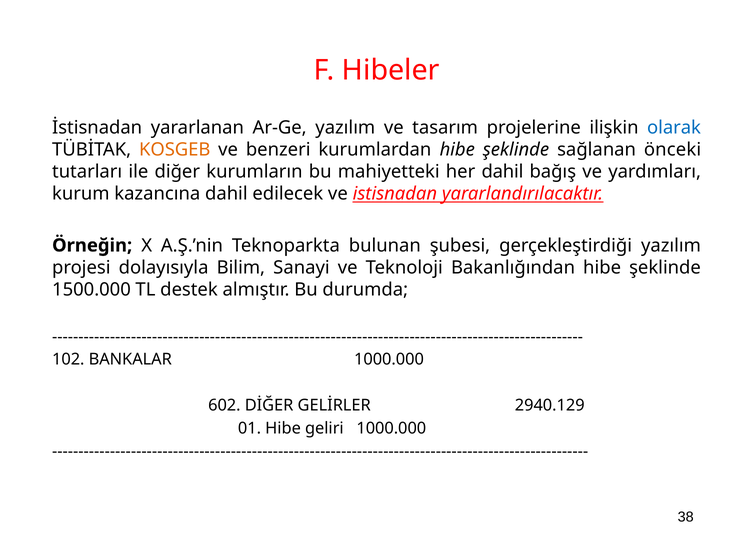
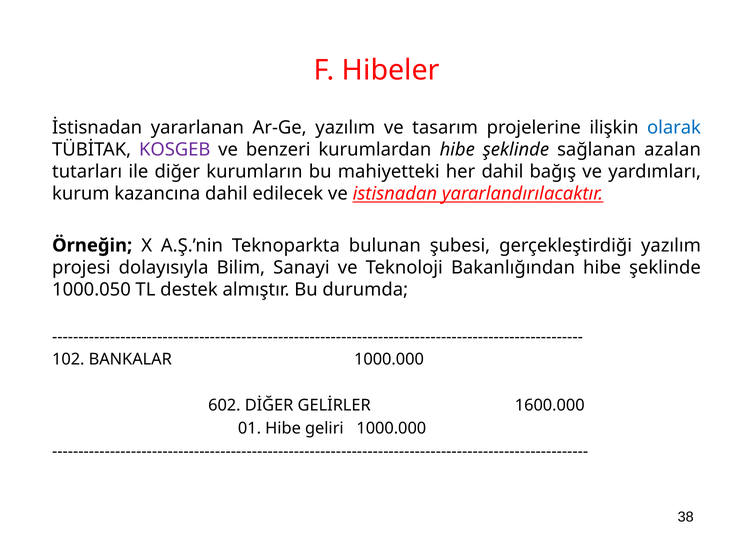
KOSGEB colour: orange -> purple
önceki: önceki -> azalan
1500.000: 1500.000 -> 1000.050
2940.129: 2940.129 -> 1600.000
